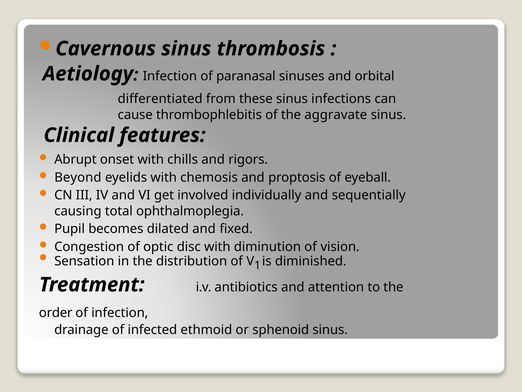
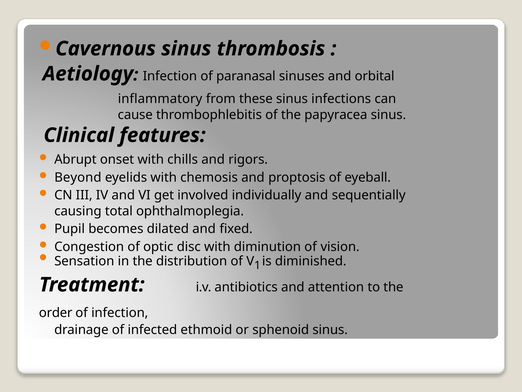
differentiated: differentiated -> inflammatory
aggravate: aggravate -> papyracea
